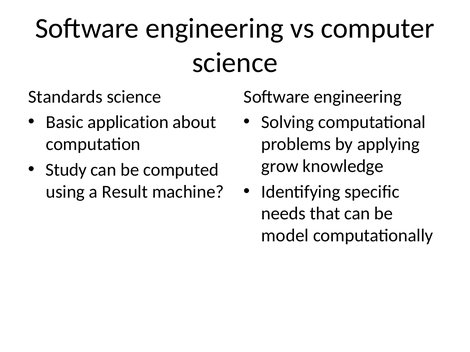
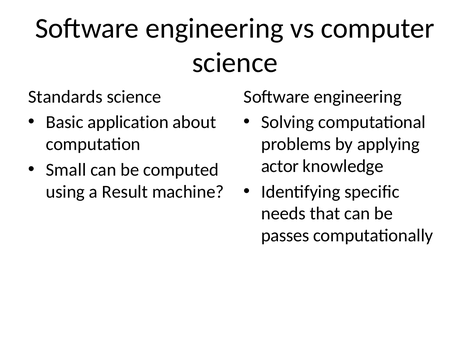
grow: grow -> actor
Study: Study -> Small
model: model -> passes
